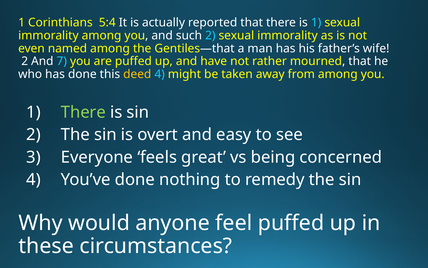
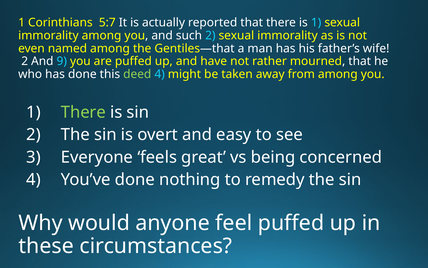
5:4: 5:4 -> 5:7
7: 7 -> 9
deed colour: yellow -> light green
